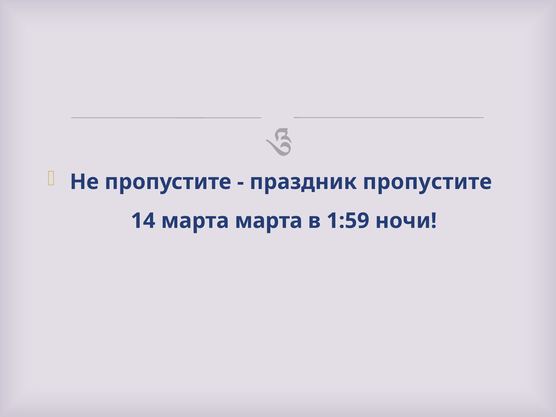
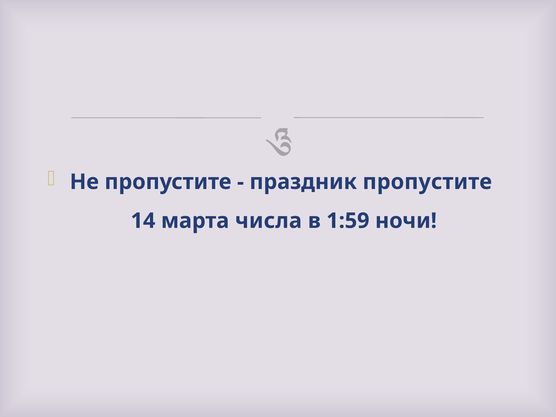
марта марта: марта -> числа
